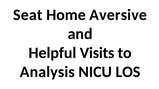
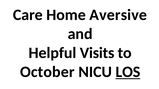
Seat: Seat -> Care
Analysis: Analysis -> October
LOS underline: none -> present
